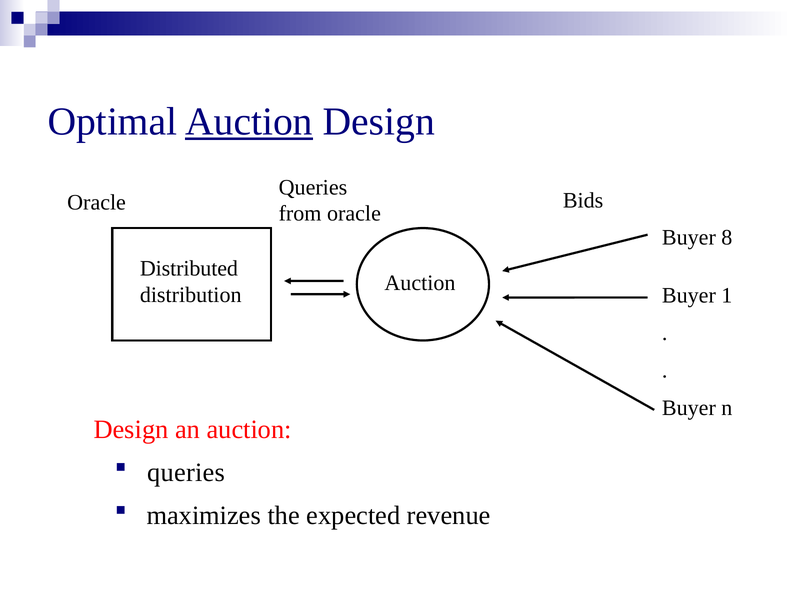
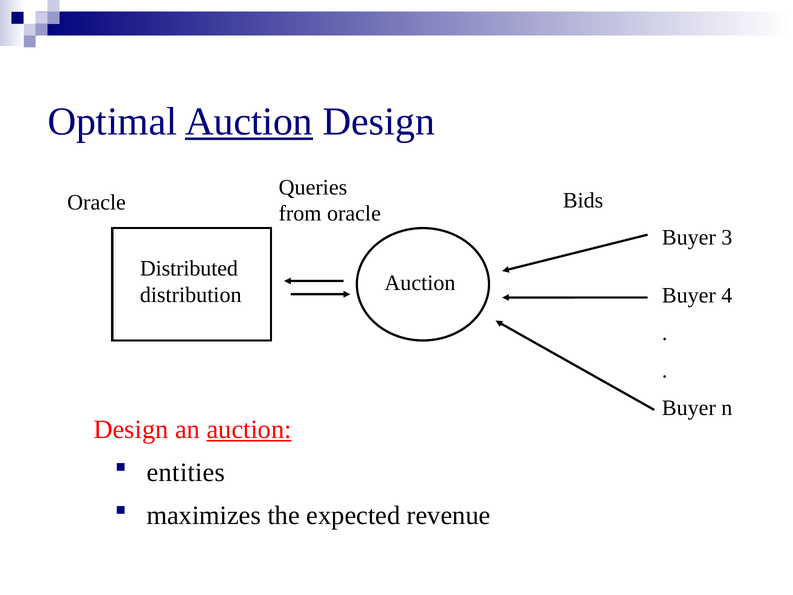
8: 8 -> 3
1: 1 -> 4
auction at (249, 429) underline: none -> present
queries at (186, 472): queries -> entities
